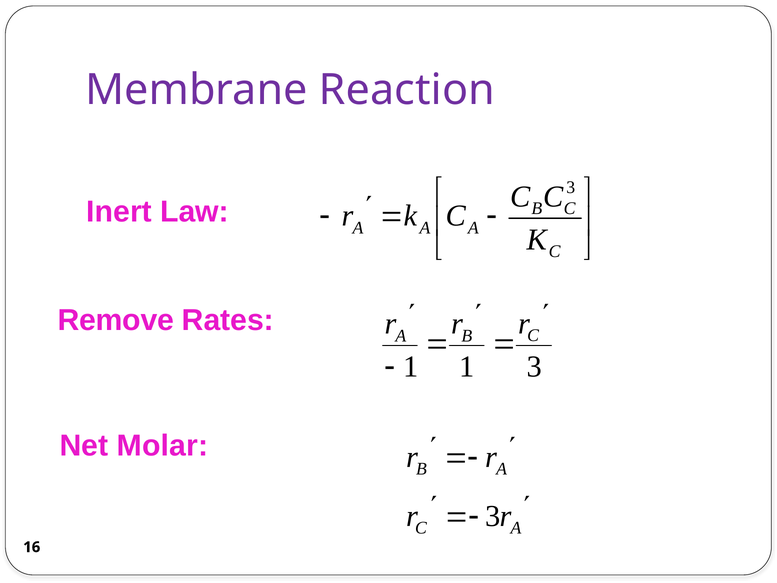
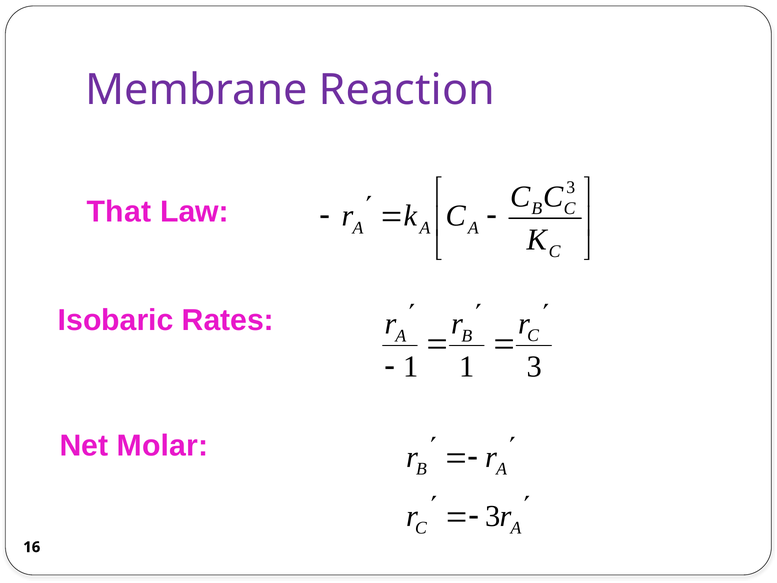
Inert: Inert -> That
Remove: Remove -> Isobaric
